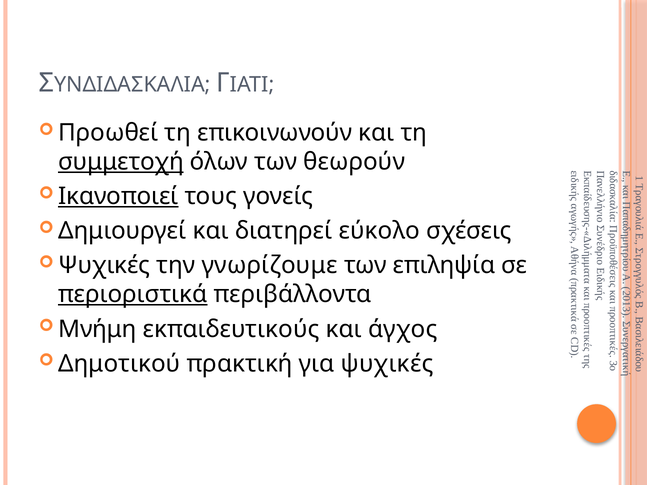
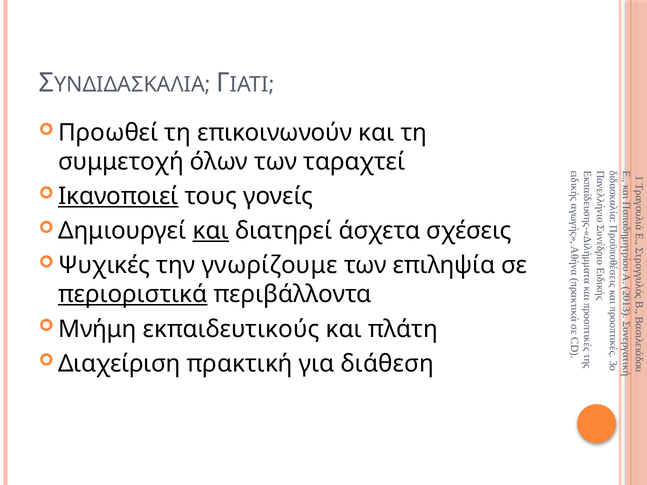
συμμετοχή underline: present -> none
θεωρούν: θεωρούν -> ταραχτεί
και at (211, 231) underline: none -> present
εύκολο: εύκολο -> άσχετα
άγχος: άγχος -> πλάτη
Δημοτικού: Δημοτικού -> Διαχείριση
για ψυχικές: ψυχικές -> διάθεση
